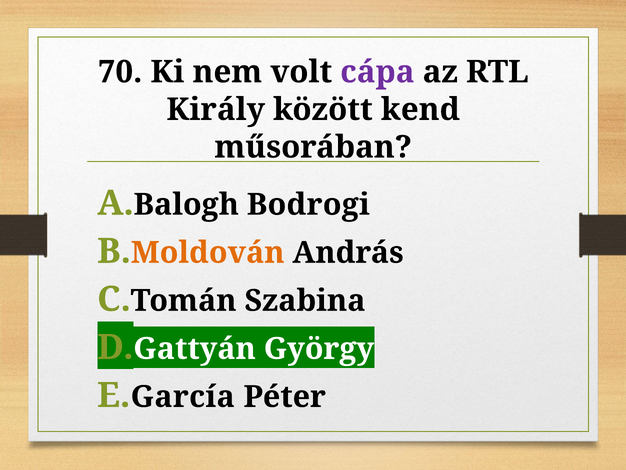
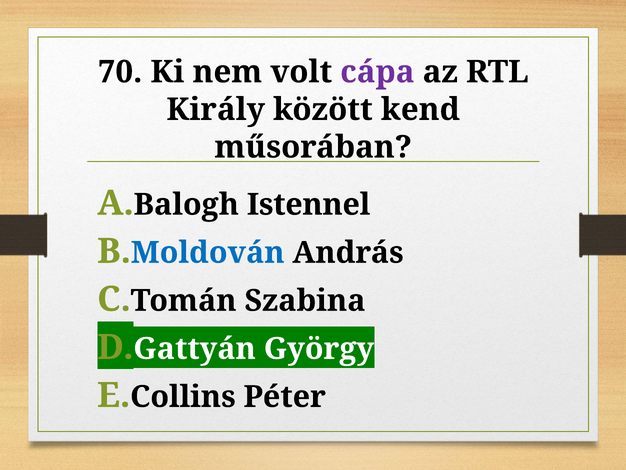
Bodrogi: Bodrogi -> Istennel
Moldován colour: orange -> blue
García: García -> Collins
